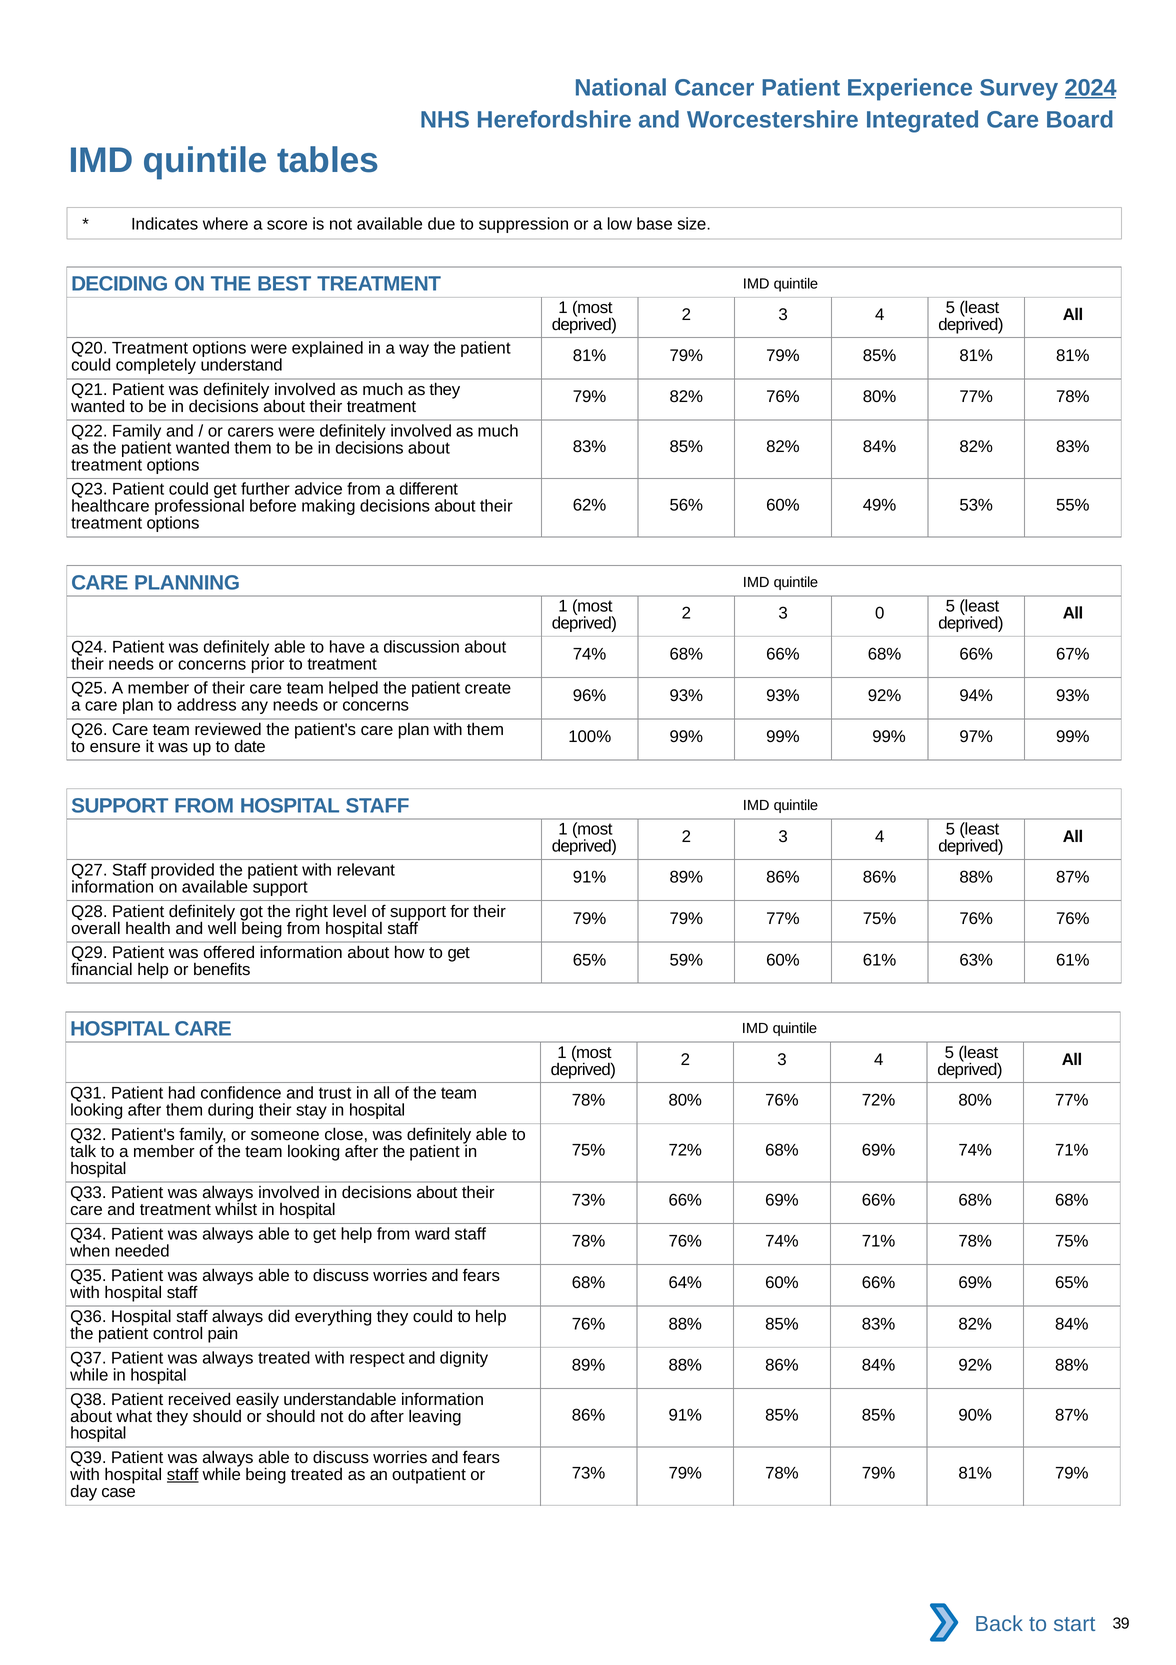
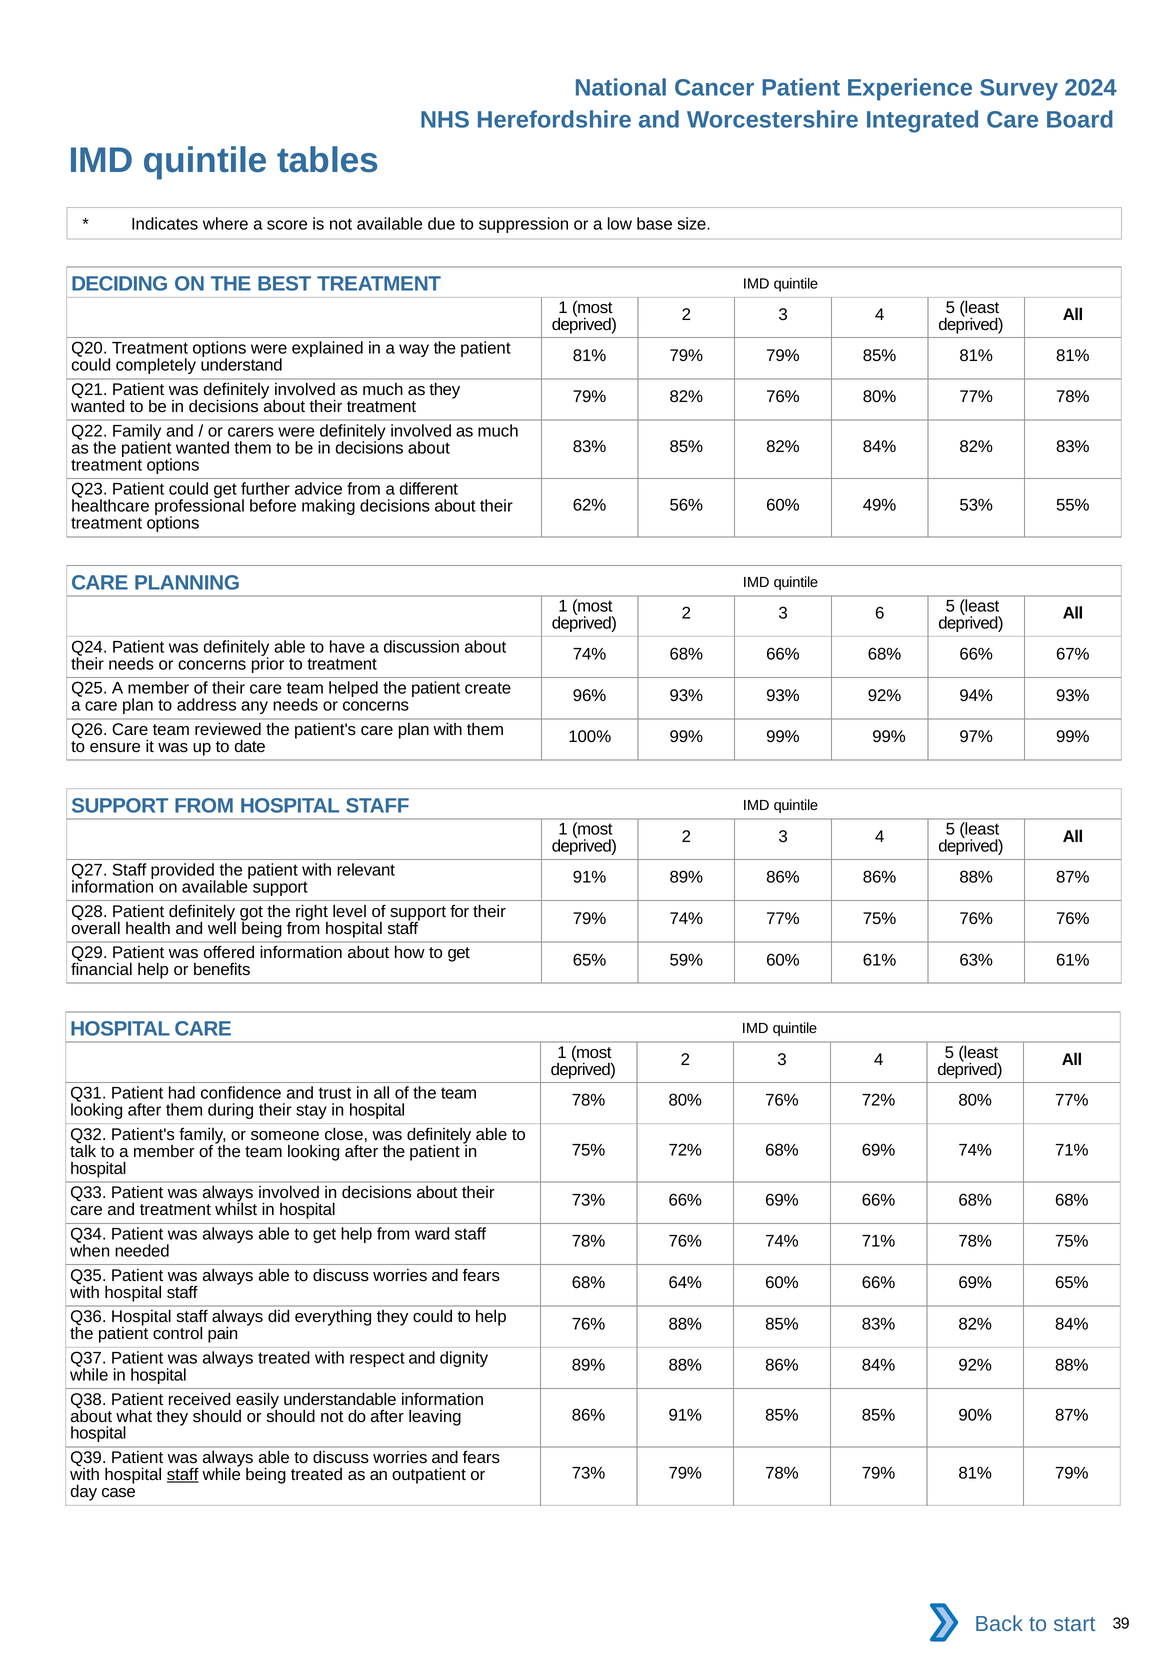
2024 underline: present -> none
0: 0 -> 6
79% at (686, 918): 79% -> 74%
